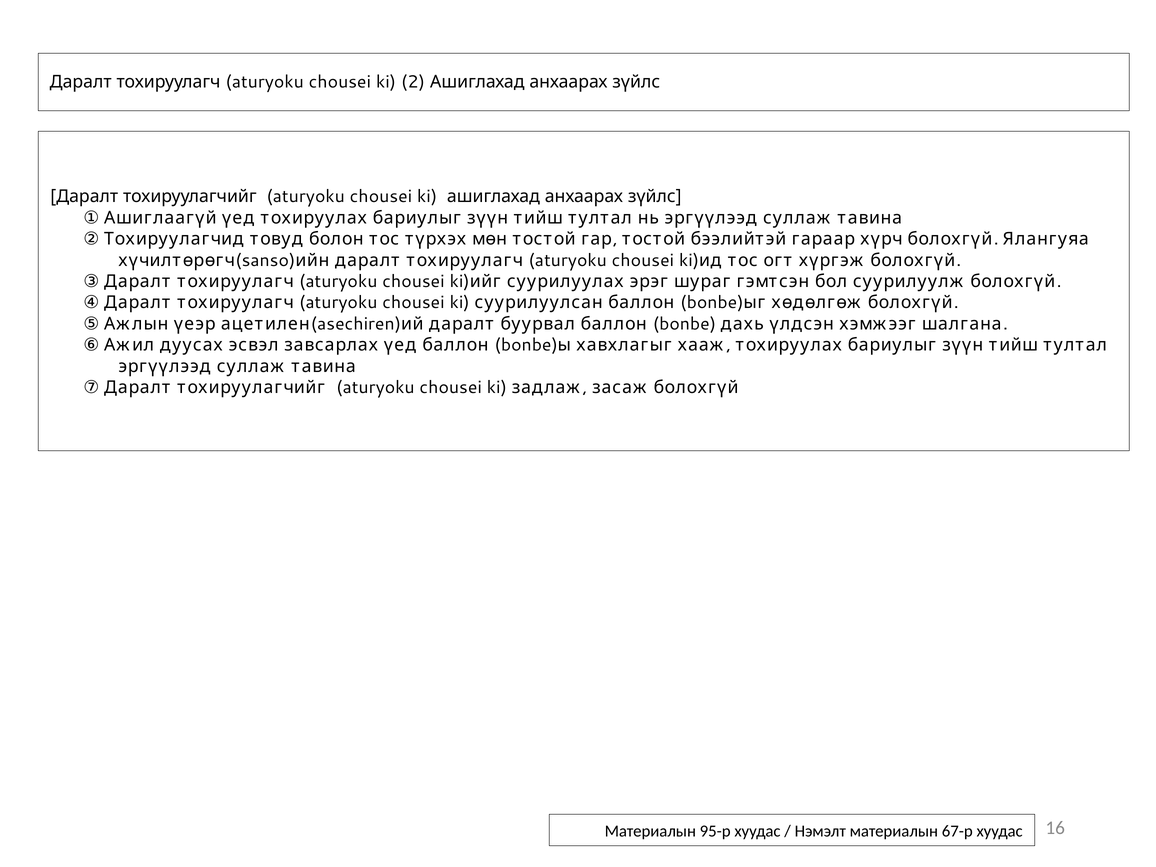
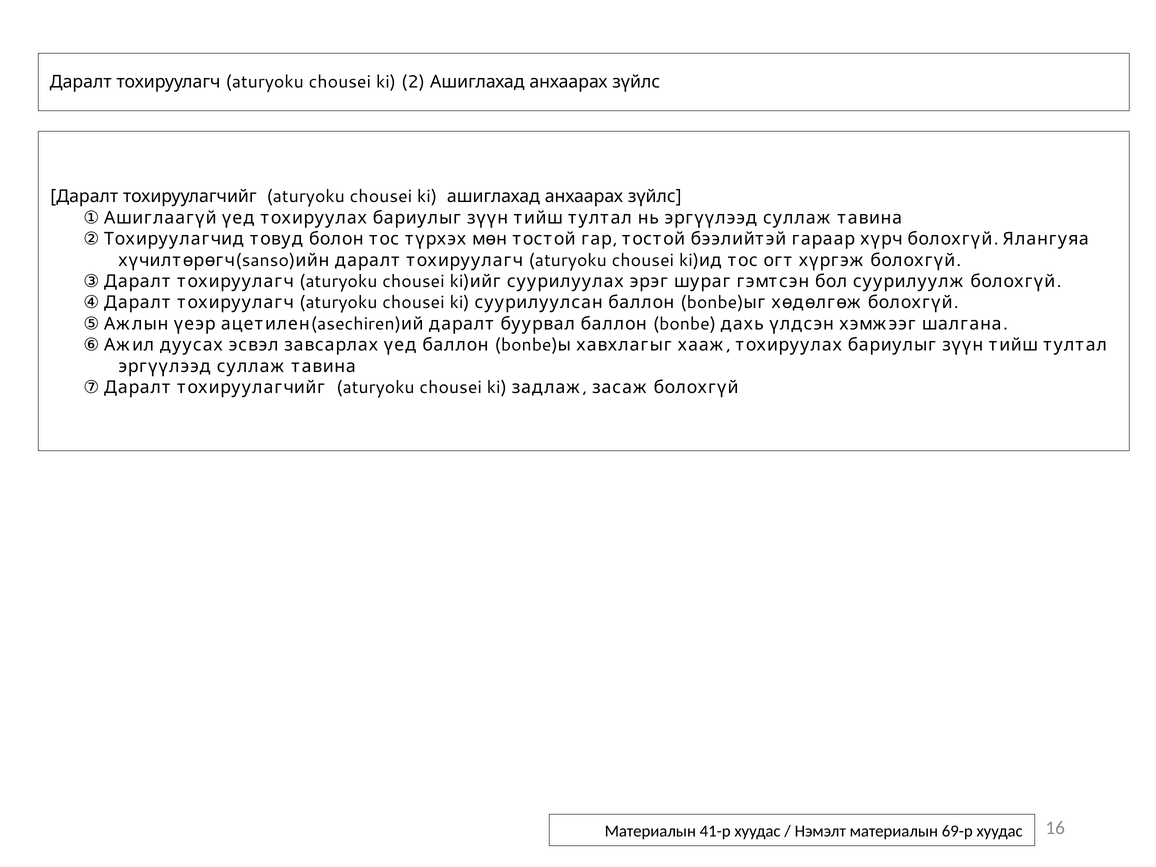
95-р: 95-р -> 41-р
67-р: 67-р -> 69-р
